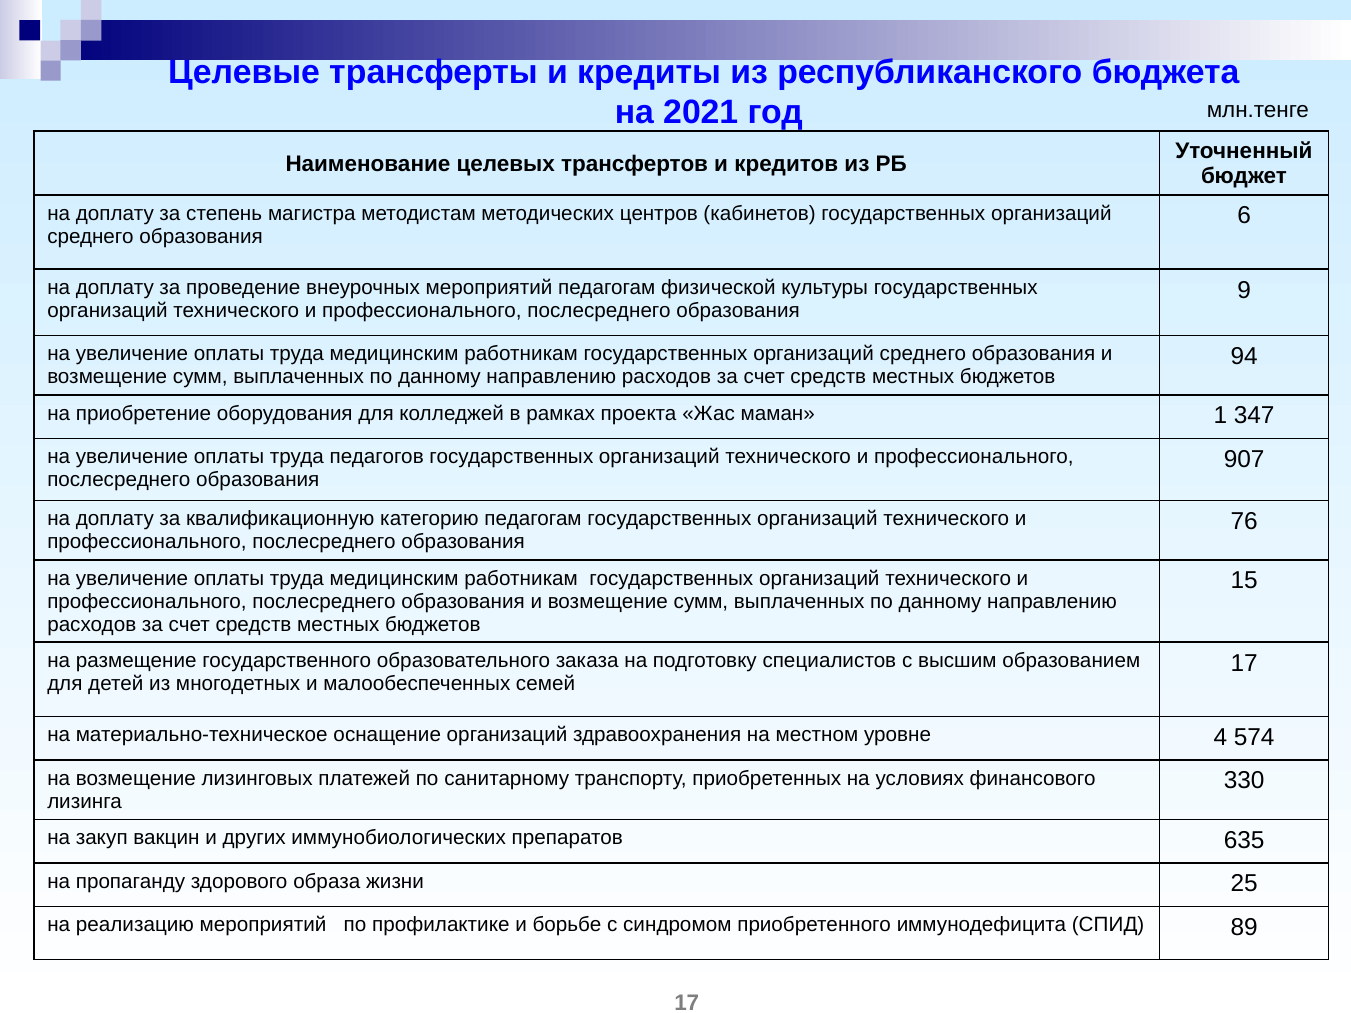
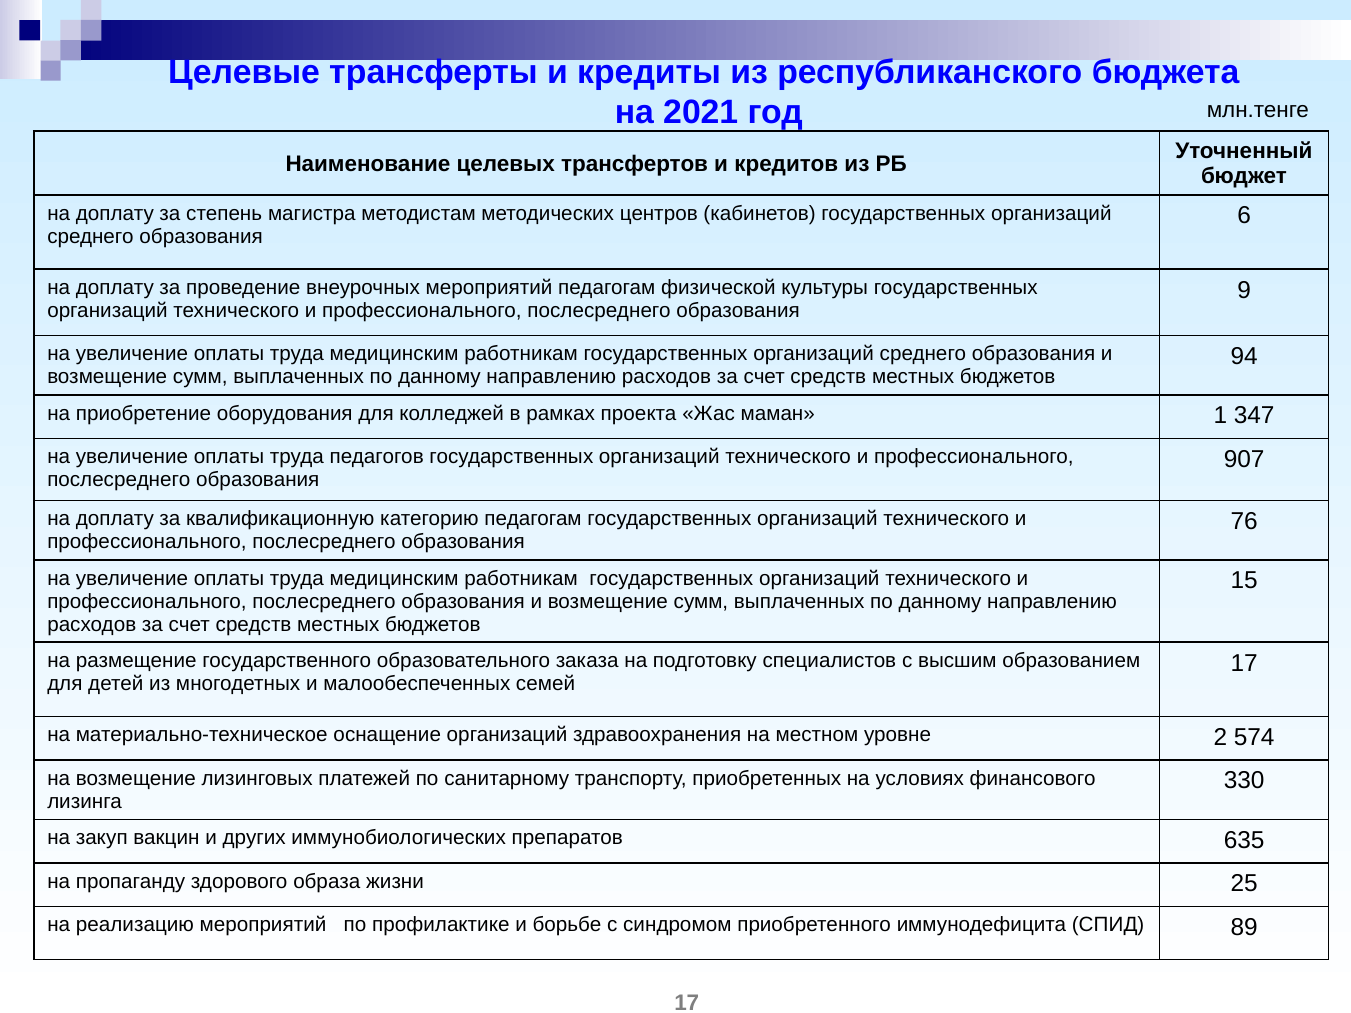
4: 4 -> 2
